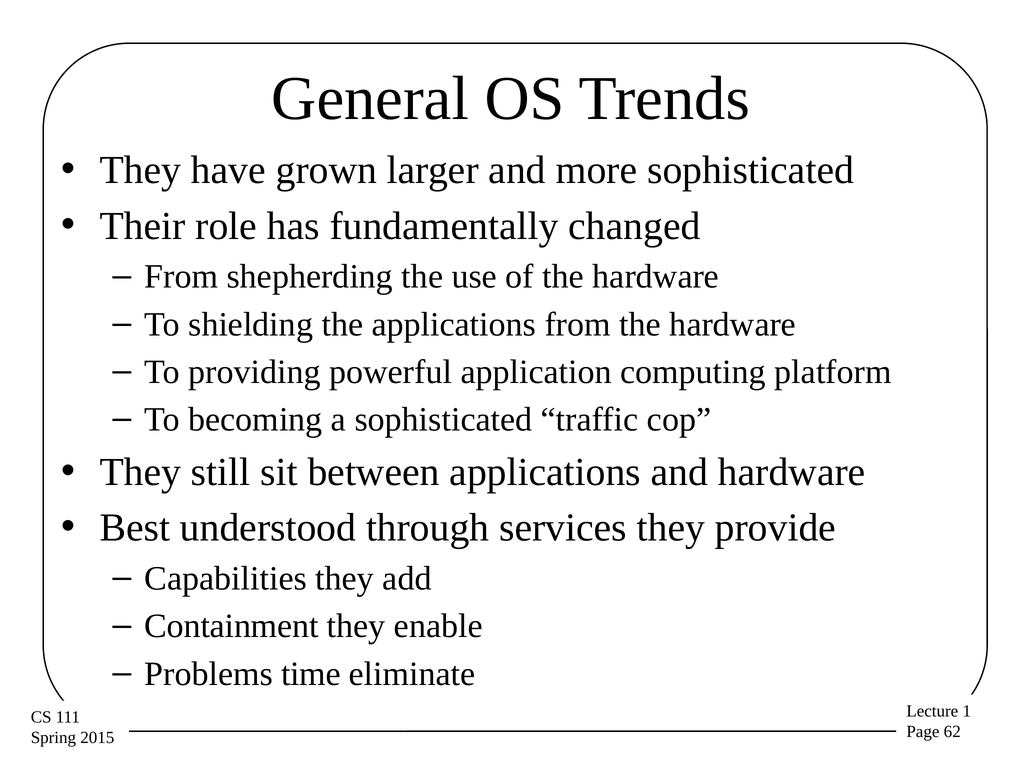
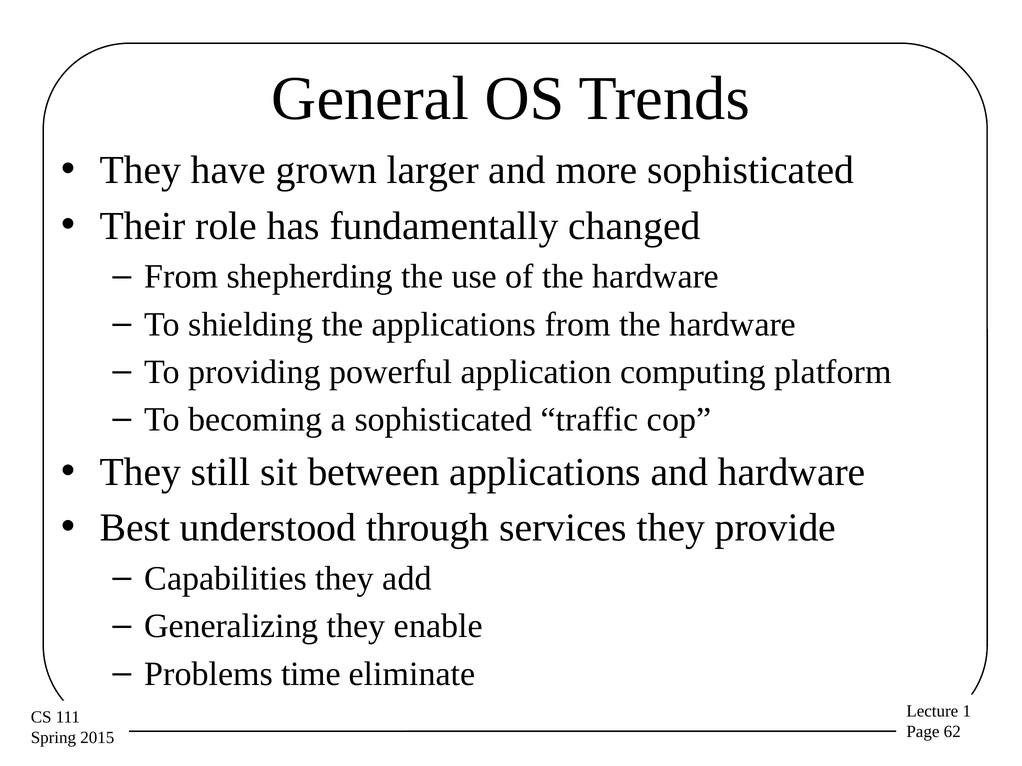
Containment: Containment -> Generalizing
